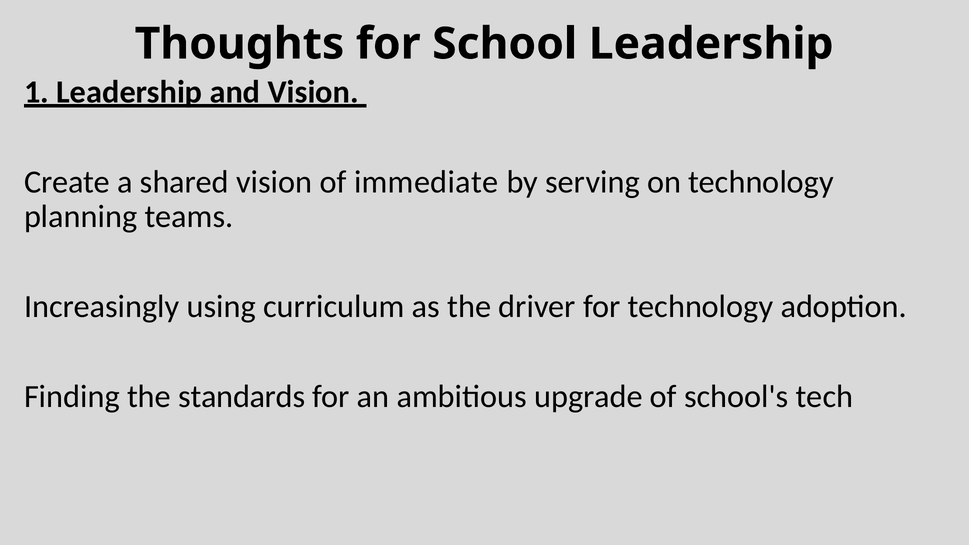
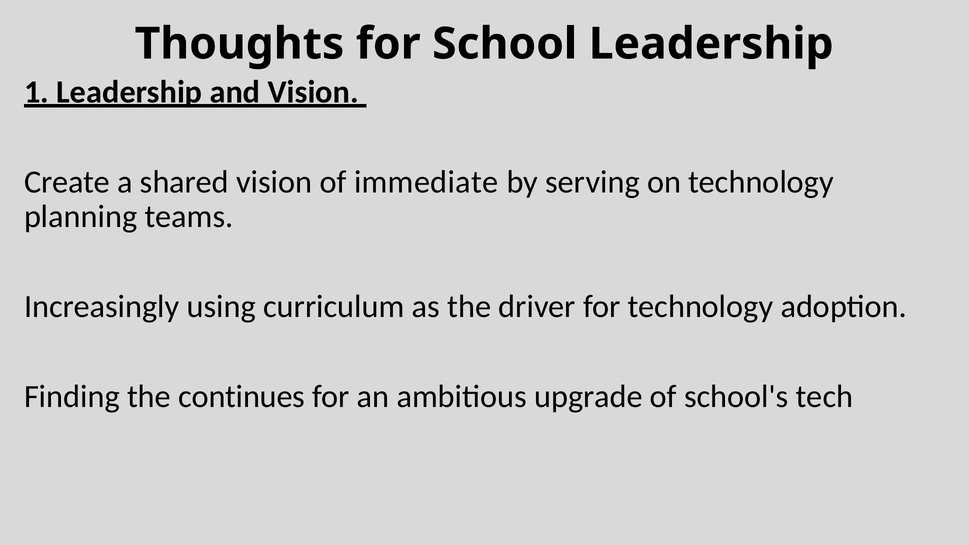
standards: standards -> continues
